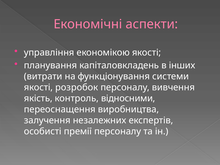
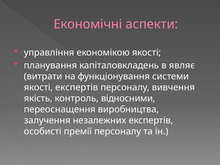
інших: інших -> являє
якості розробок: розробок -> експертів
